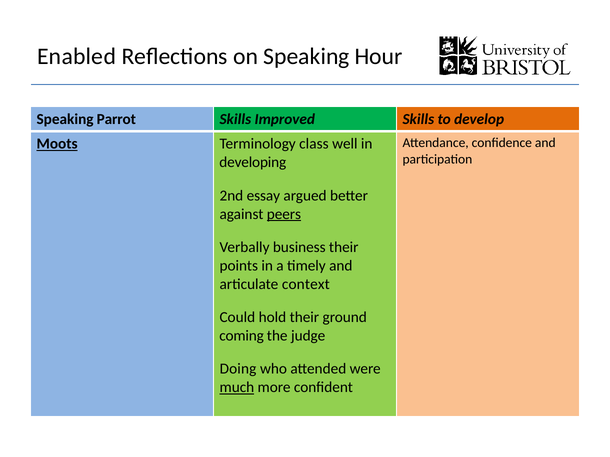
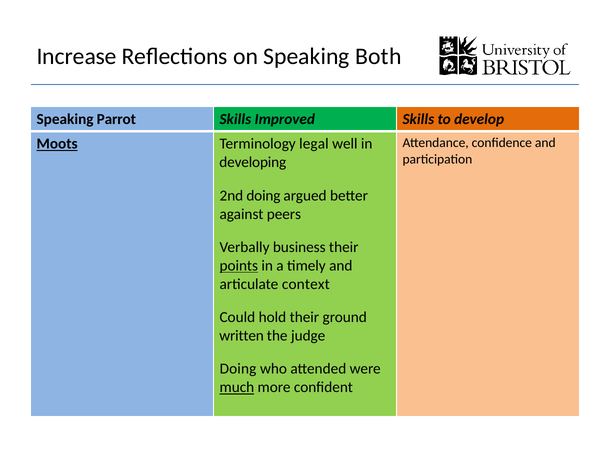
Enabled: Enabled -> Increase
Hour: Hour -> Both
class: class -> legal
2nd essay: essay -> doing
peers underline: present -> none
points underline: none -> present
coming: coming -> written
